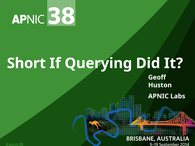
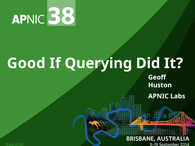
Short: Short -> Good
